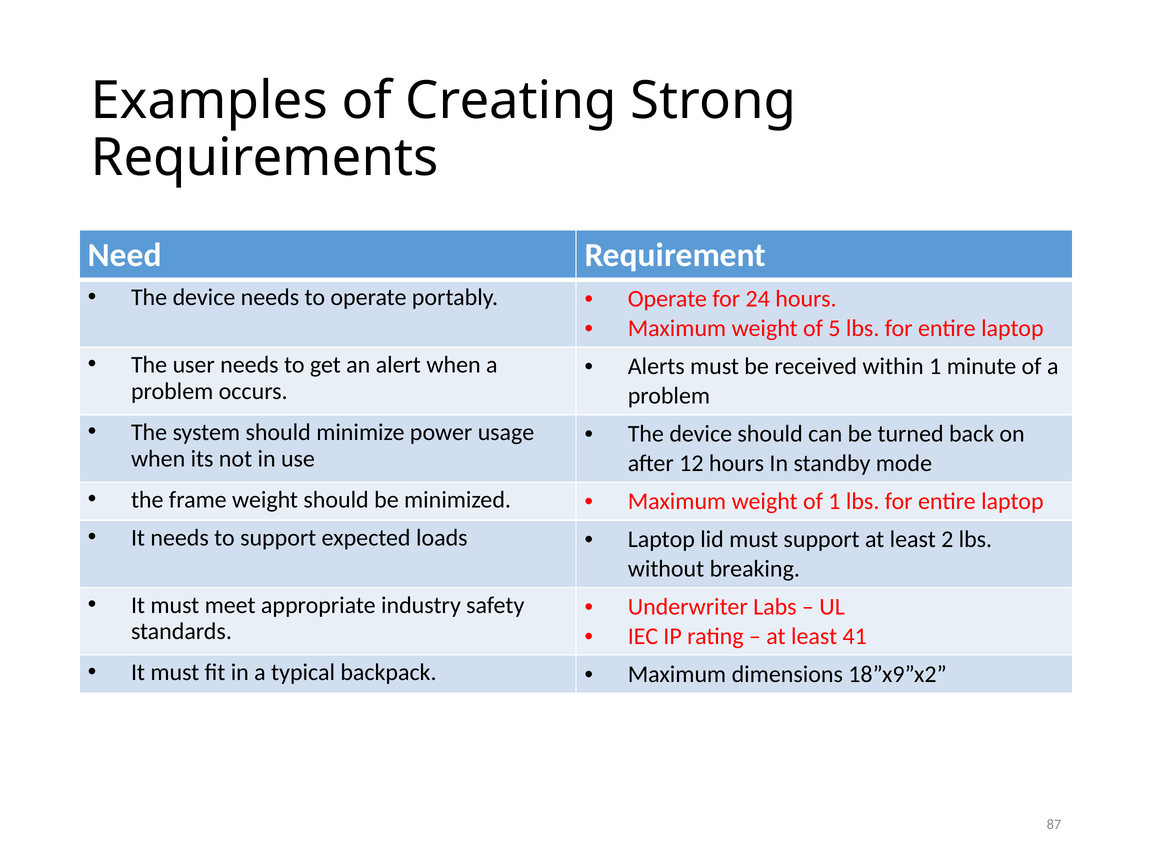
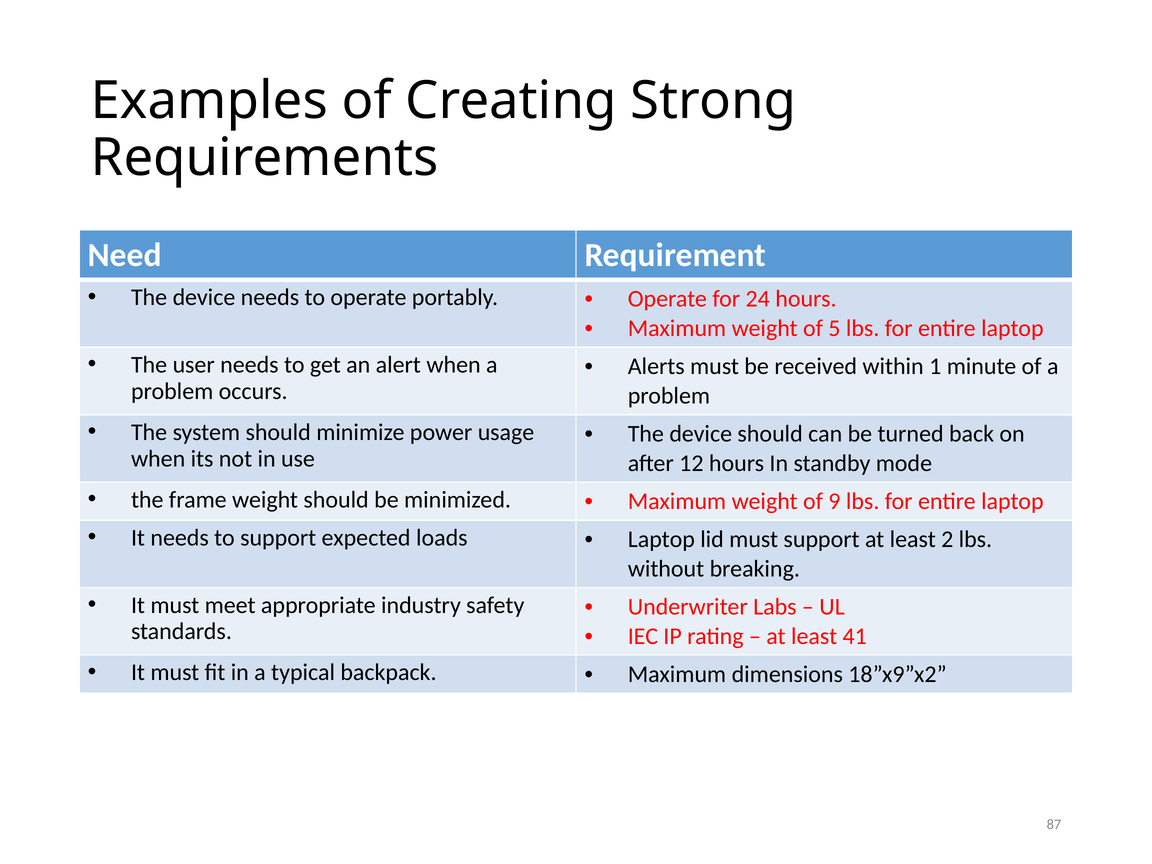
of 1: 1 -> 9
